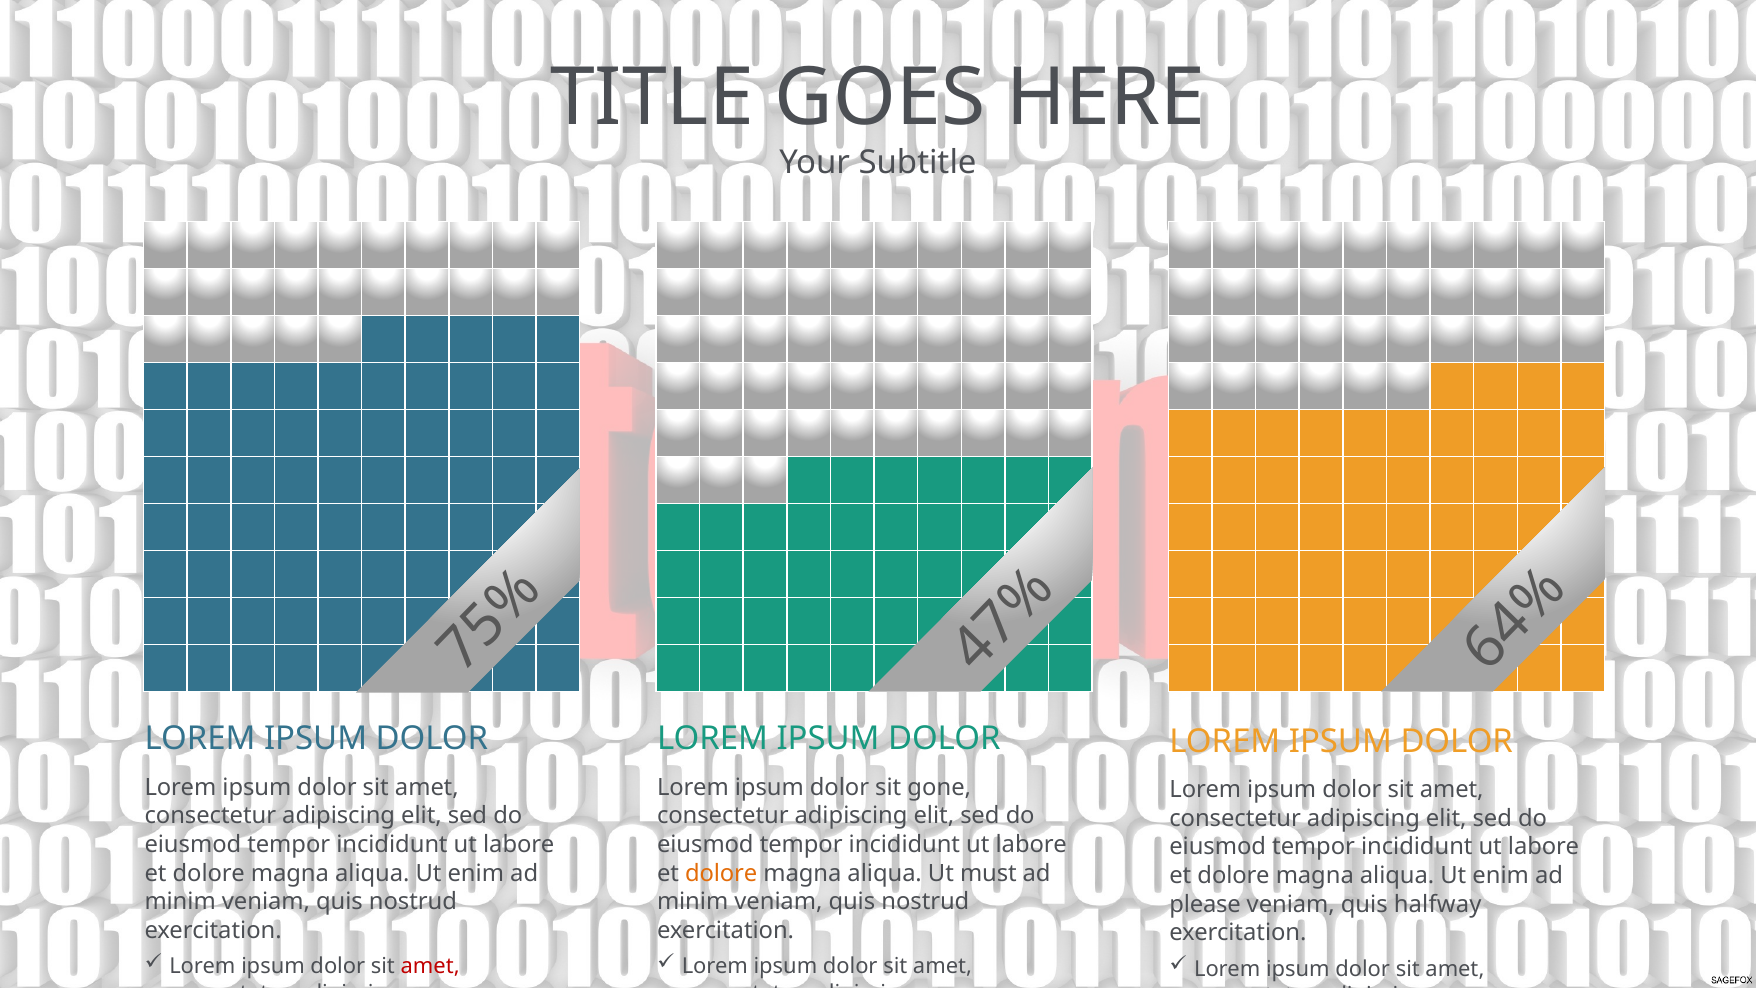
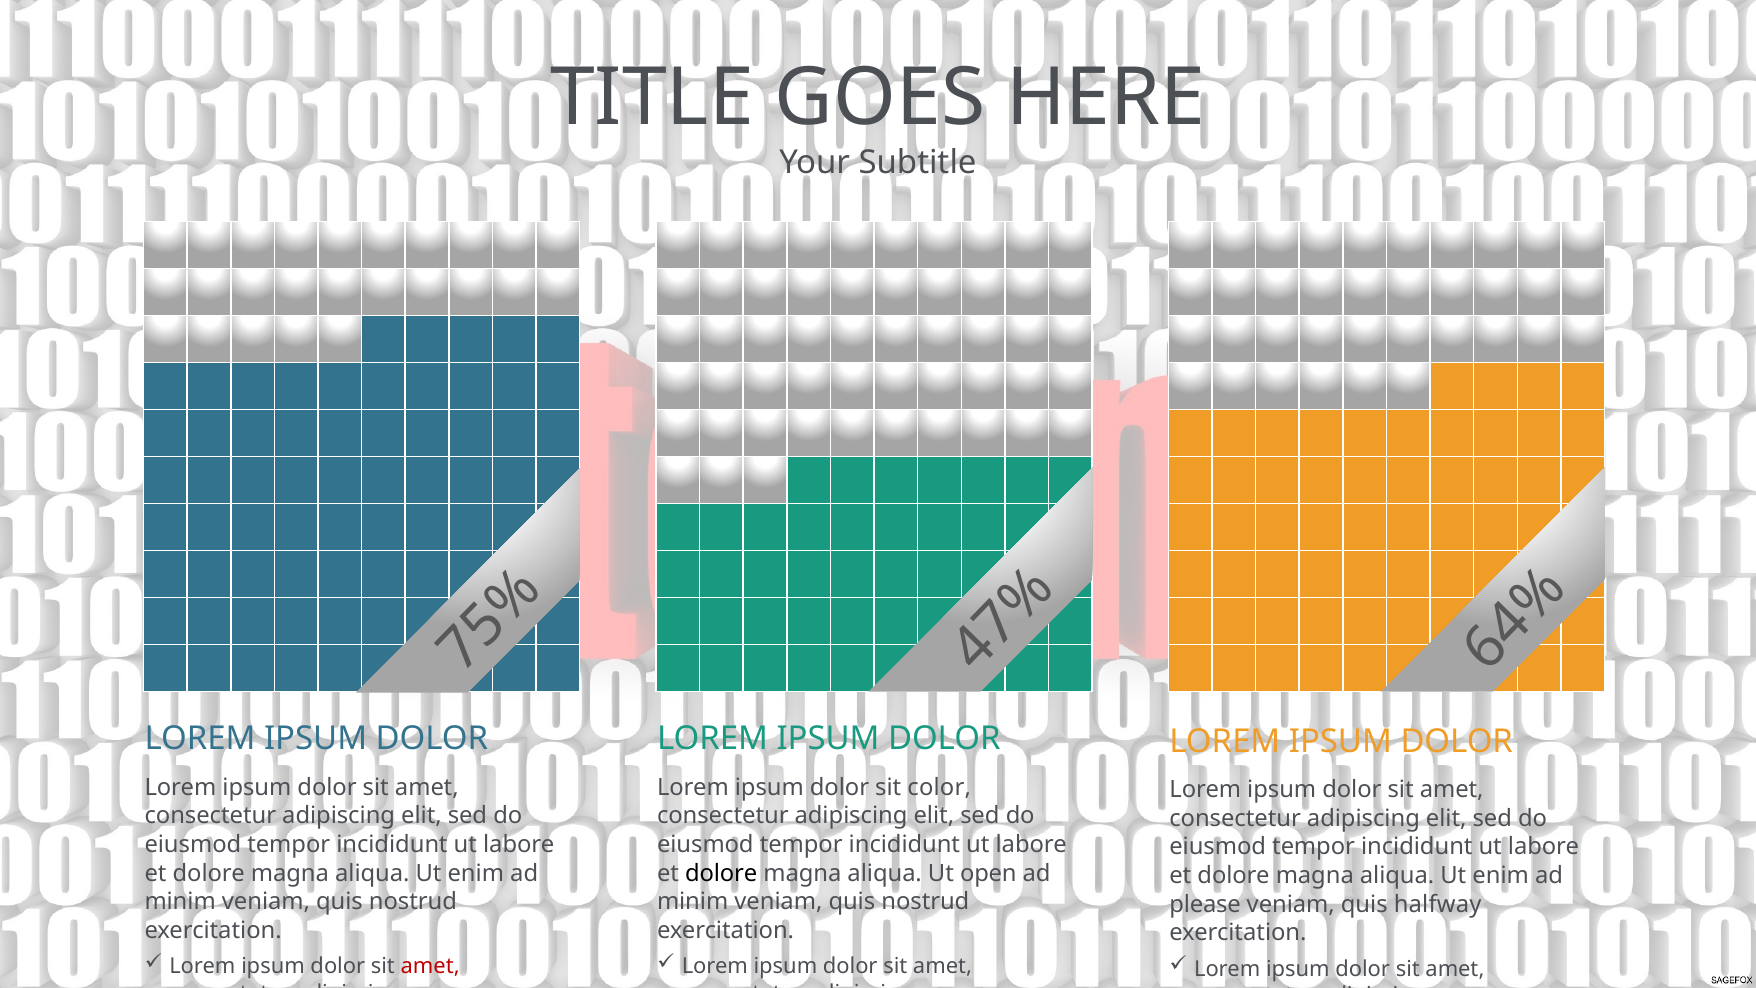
gone: gone -> color
dolore at (721, 873) colour: orange -> black
must: must -> open
